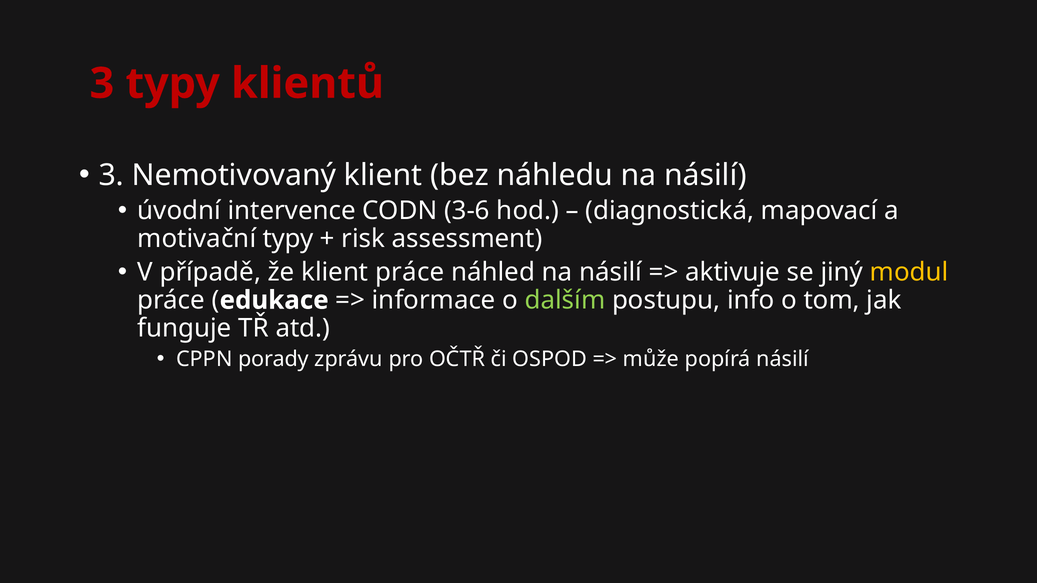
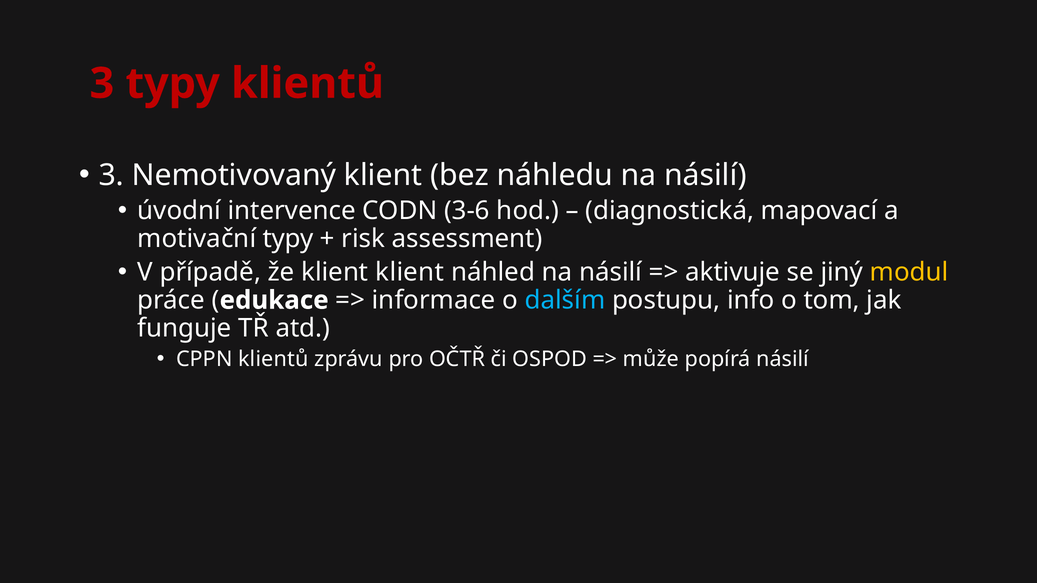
klient práce: práce -> klient
dalším colour: light green -> light blue
CPPN porady: porady -> klientů
